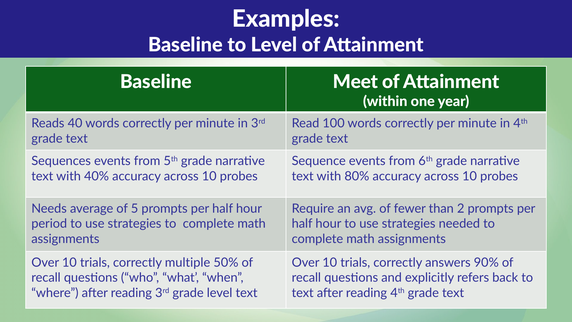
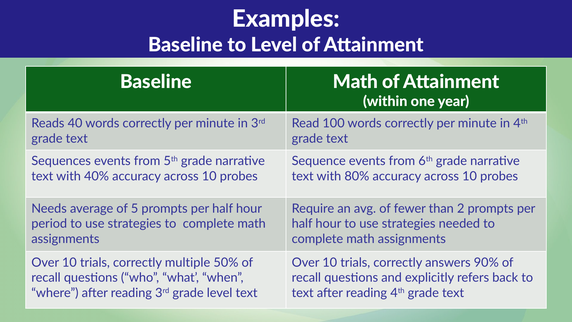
Baseline Meet: Meet -> Math
